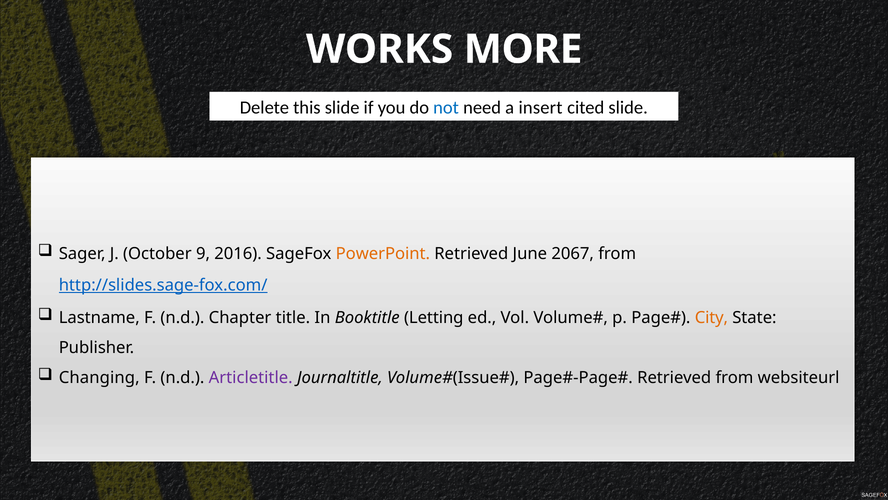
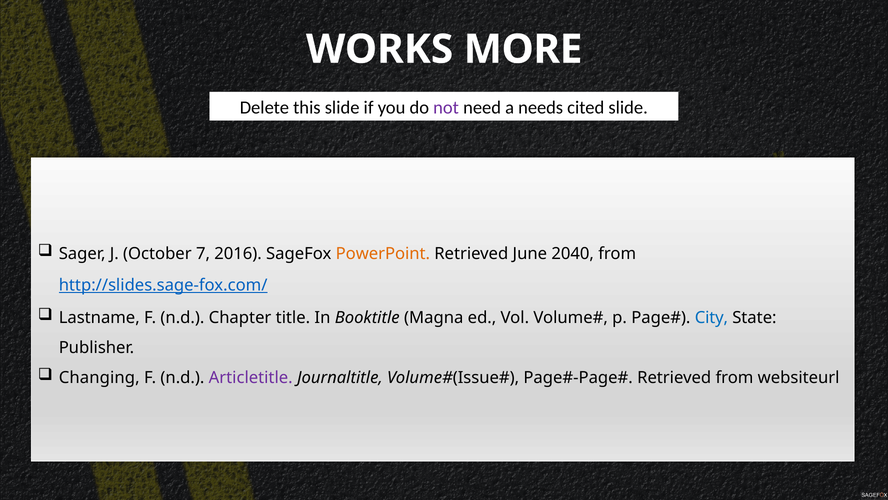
not colour: blue -> purple
insert: insert -> needs
9: 9 -> 7
2067: 2067 -> 2040
Letting: Letting -> Magna
City colour: orange -> blue
